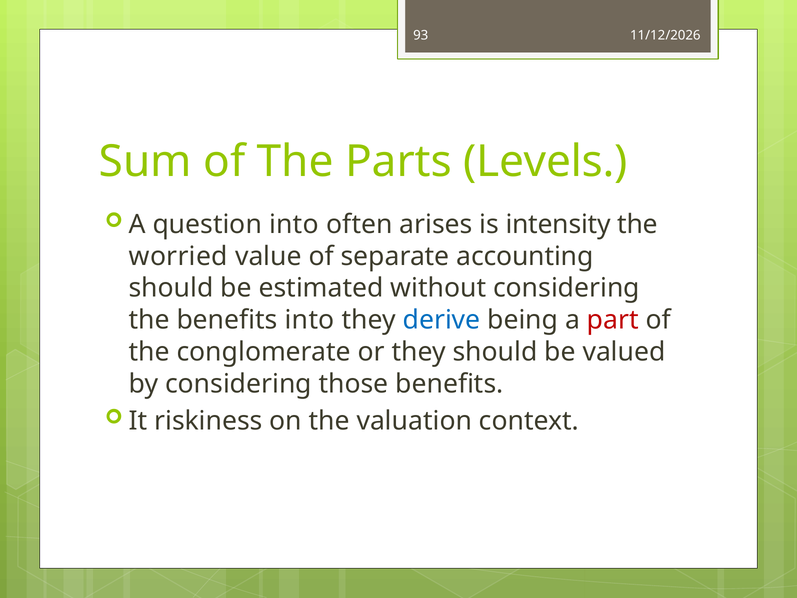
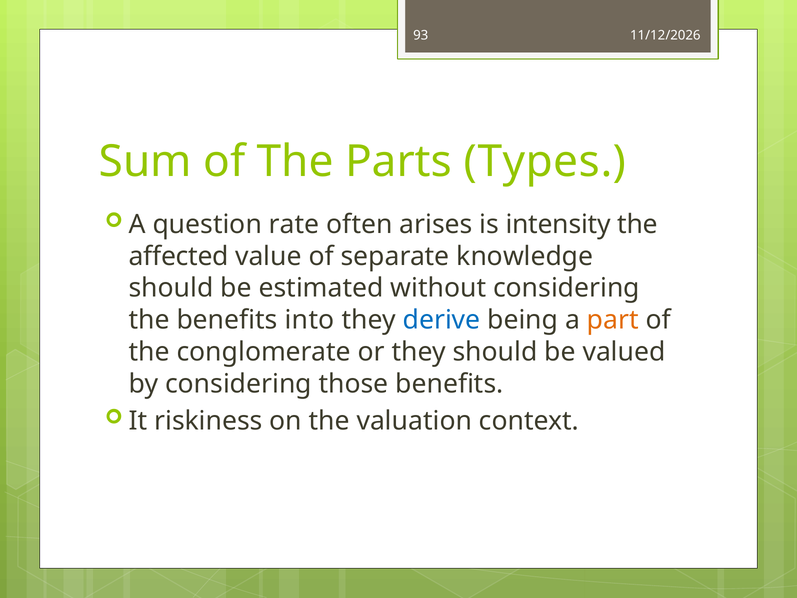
Levels: Levels -> Types
question into: into -> rate
worried: worried -> affected
accounting: accounting -> knowledge
part colour: red -> orange
